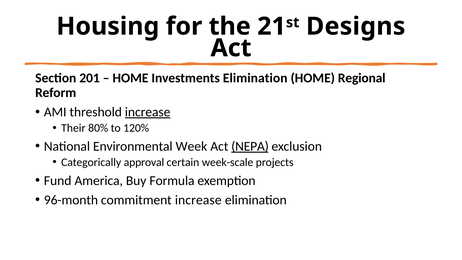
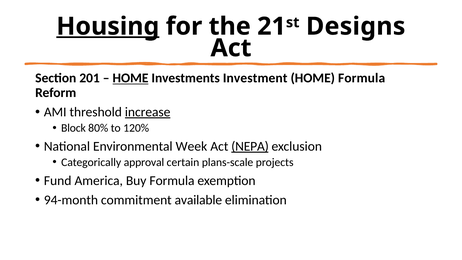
Housing underline: none -> present
HOME at (131, 78) underline: none -> present
Investments Elimination: Elimination -> Investment
HOME Regional: Regional -> Formula
Their: Their -> Block
week-scale: week-scale -> plans-scale
96-month: 96-month -> 94-month
commitment increase: increase -> available
